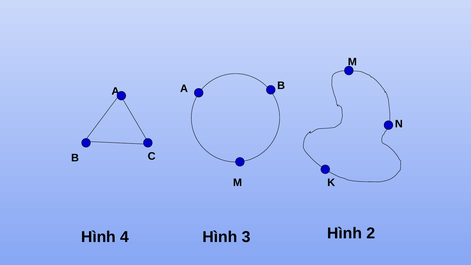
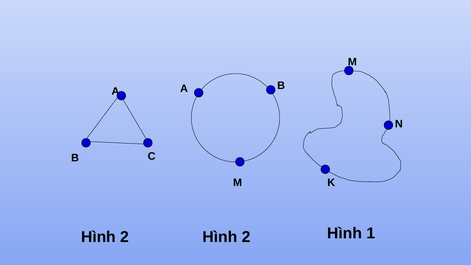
4 at (125, 237): 4 -> 2
3 at (246, 237): 3 -> 2
2: 2 -> 1
